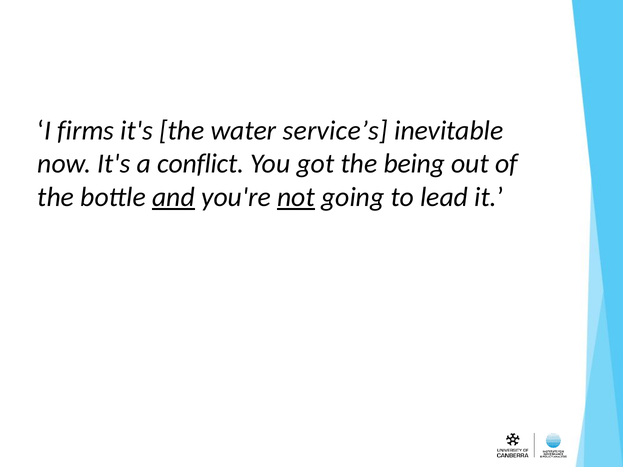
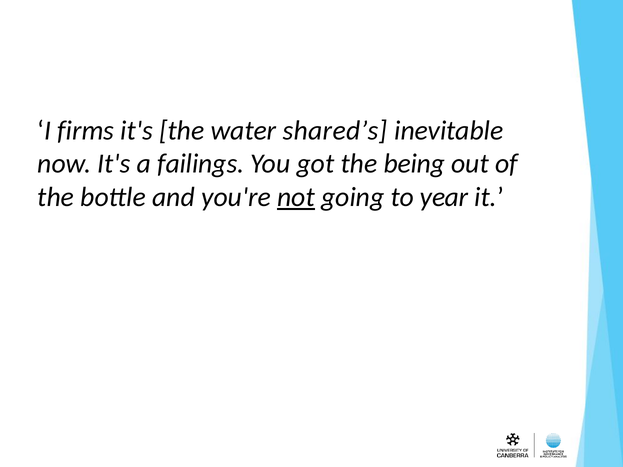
service’s: service’s -> shared’s
conflict: conflict -> failings
and underline: present -> none
lead: lead -> year
